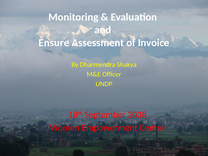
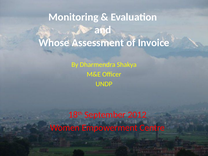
Ensure: Ensure -> Whose
2038: 2038 -> 2012
